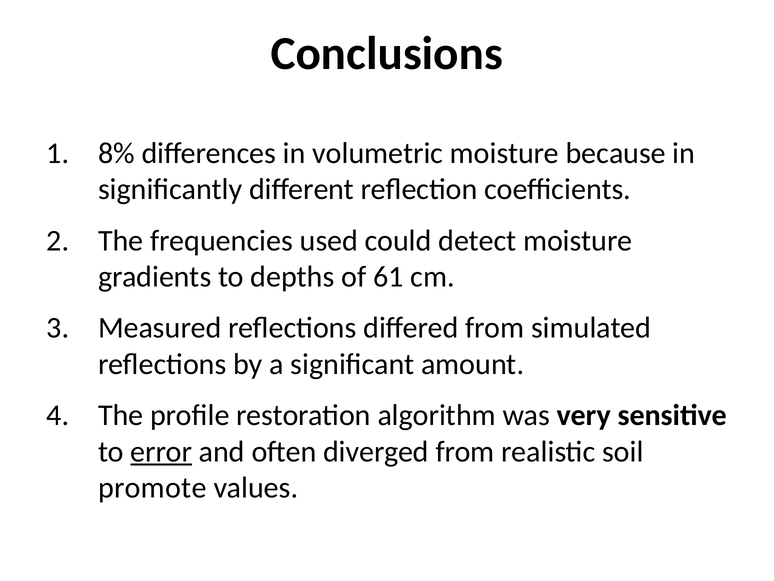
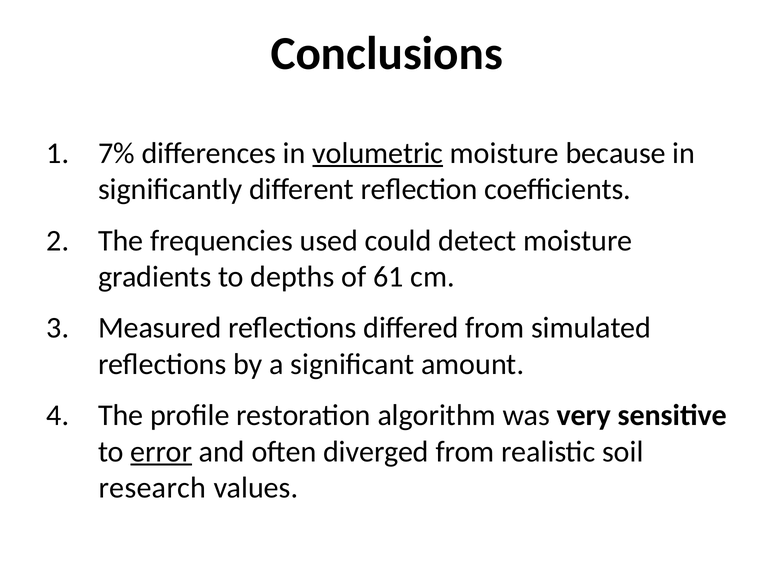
8%: 8% -> 7%
volumetric underline: none -> present
promote: promote -> research
